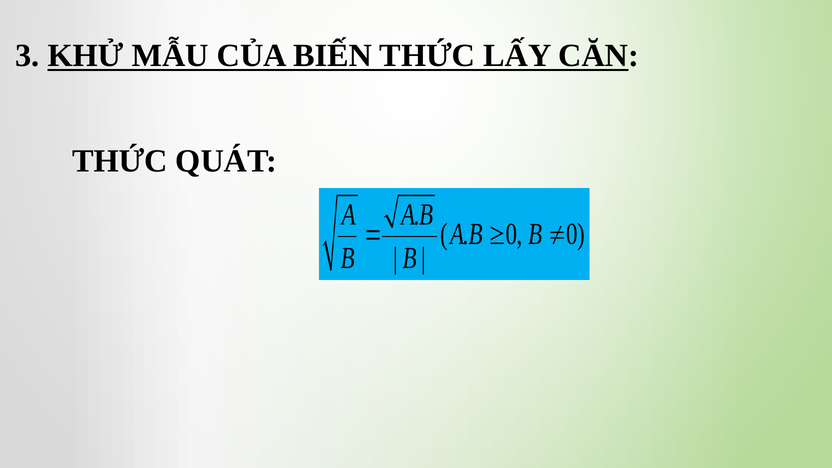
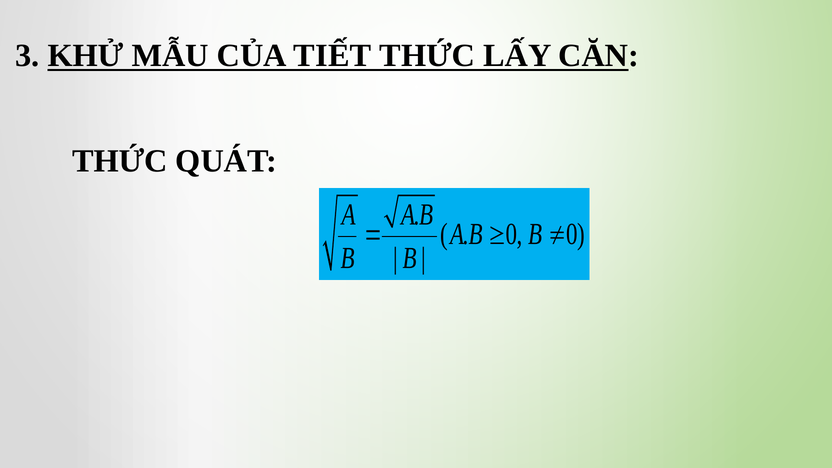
BIẾN: BIẾN -> TIẾT
